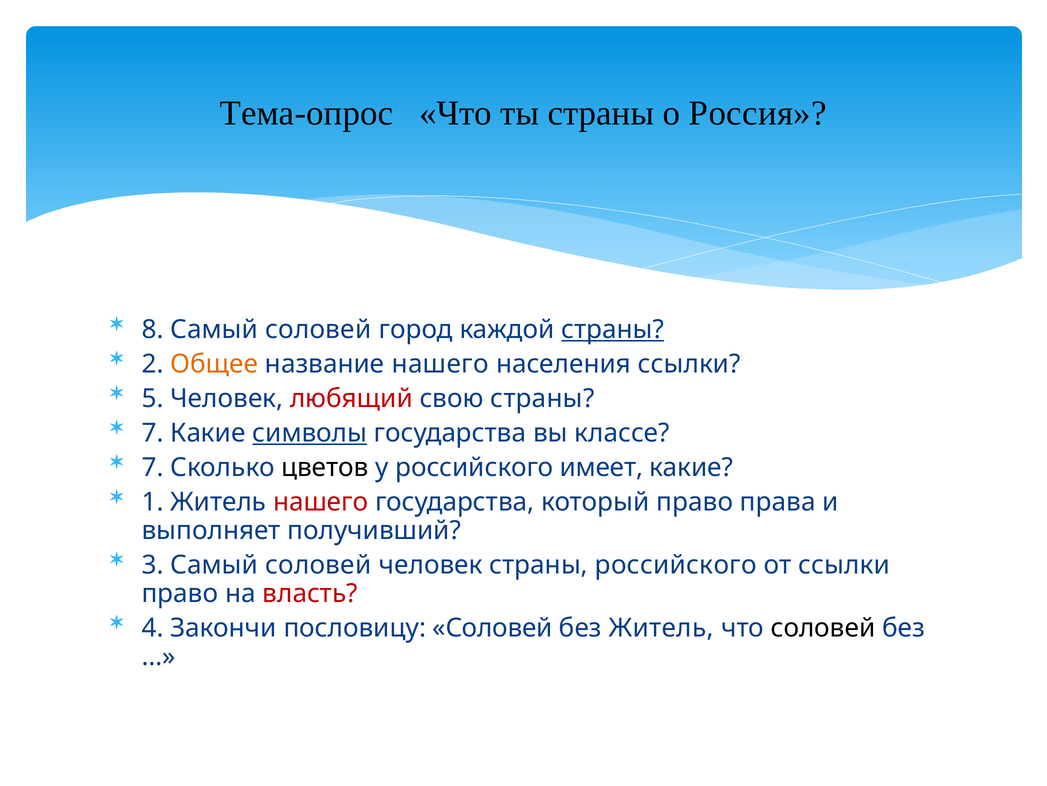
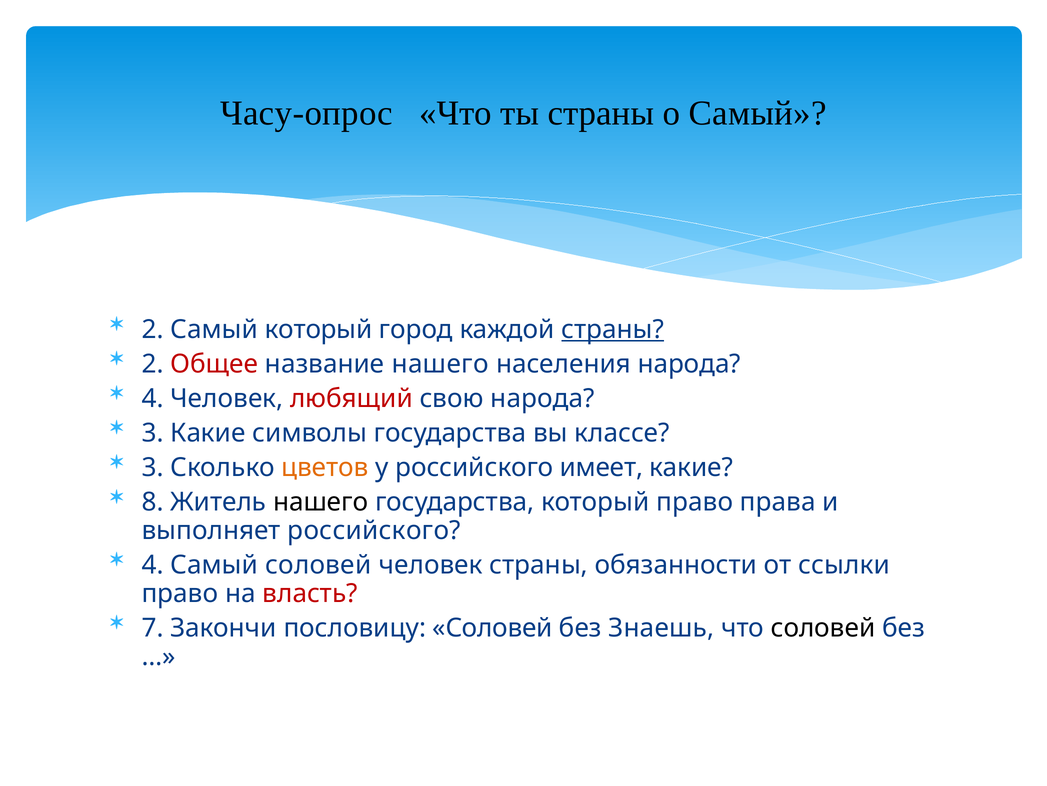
Тема-опрос: Тема-опрос -> Часу-опрос
о Россия: Россия -> Самый
8 at (153, 329): 8 -> 2
соловей at (318, 329): соловей -> который
Общее colour: orange -> red
населения ссылки: ссылки -> народа
5 at (153, 398): 5 -> 4
свою страны: страны -> народа
7 at (153, 433): 7 -> 3
символы underline: present -> none
7 at (153, 467): 7 -> 3
цветов colour: black -> orange
1: 1 -> 8
нашего at (321, 502) colour: red -> black
выполняет получивший: получивший -> российского
3 at (153, 565): 3 -> 4
страны российского: российского -> обязанности
4: 4 -> 7
без Житель: Житель -> Знаешь
